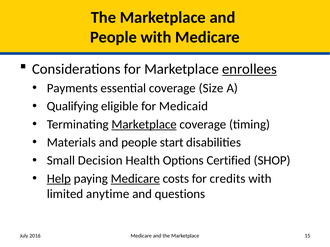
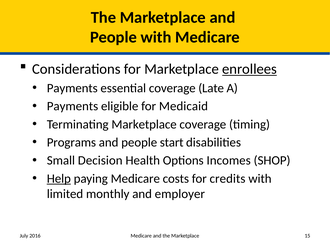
Size: Size -> Late
Qualifying at (73, 106): Qualifying -> Payments
Marketplace at (144, 125) underline: present -> none
Materials: Materials -> Programs
Certified: Certified -> Incomes
Medicare at (135, 179) underline: present -> none
anytime: anytime -> monthly
questions: questions -> employer
